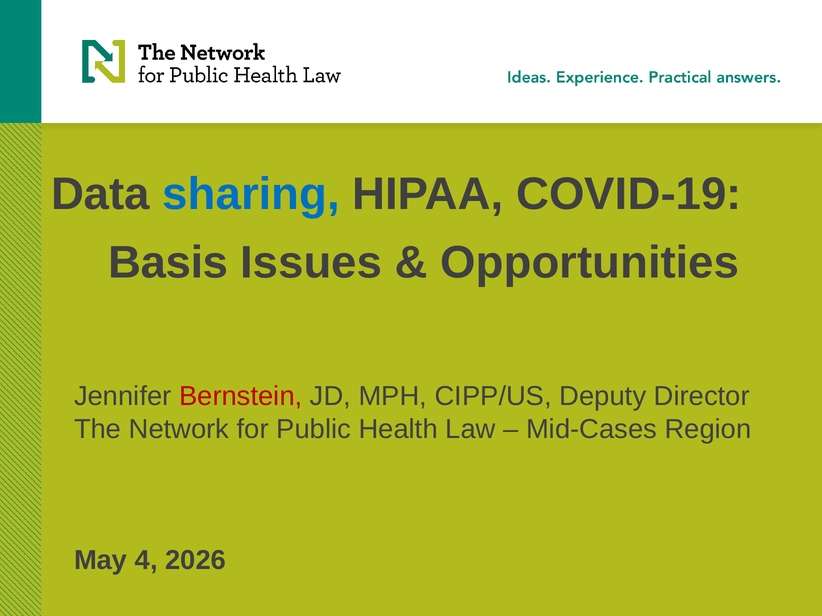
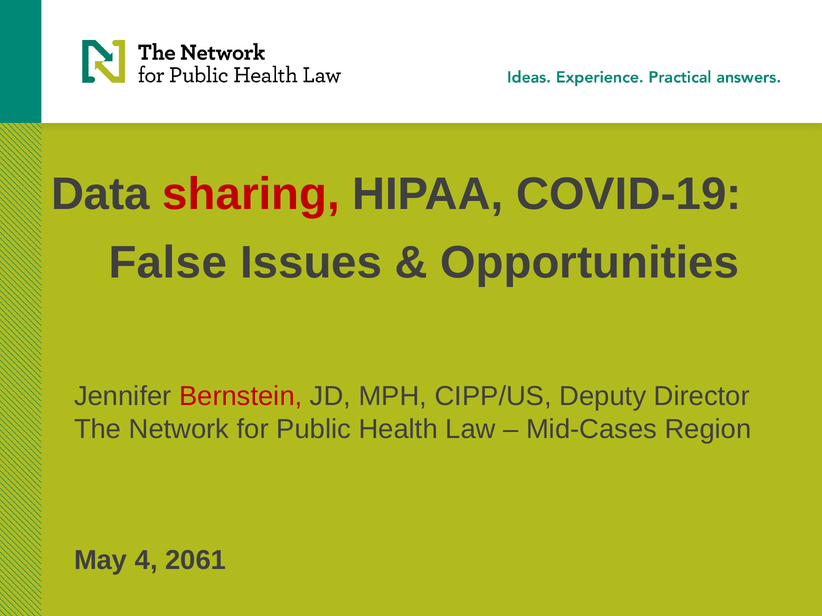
sharing colour: blue -> red
Basis: Basis -> False
2026: 2026 -> 2061
